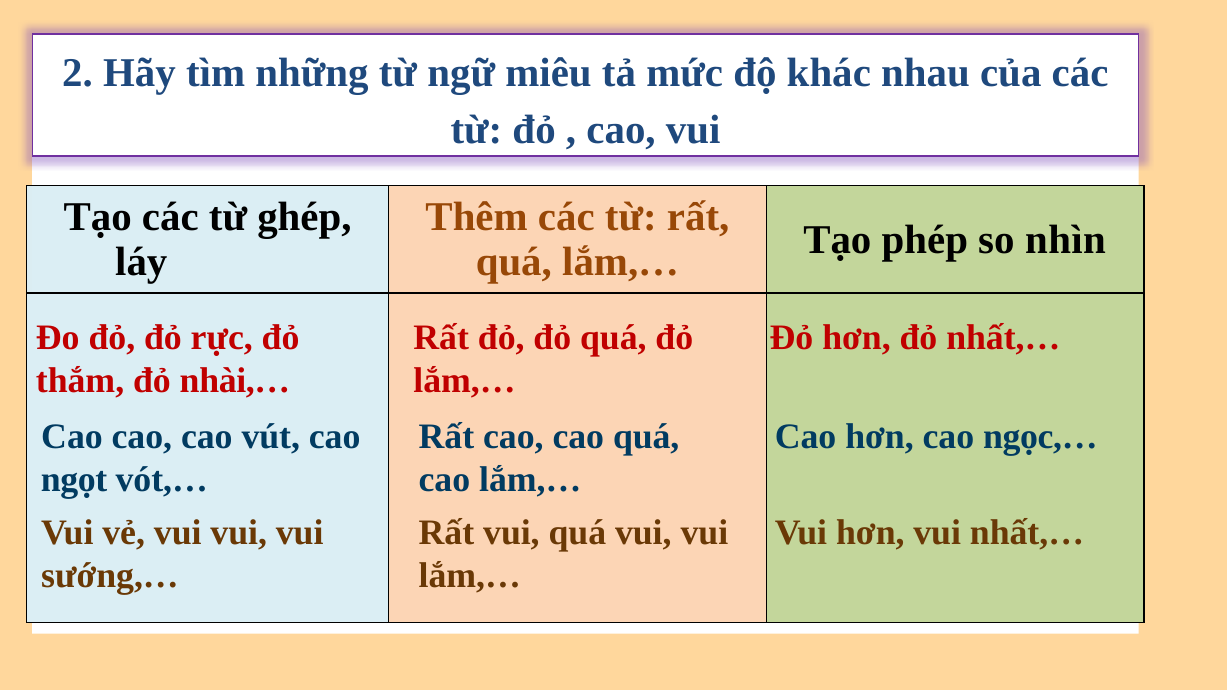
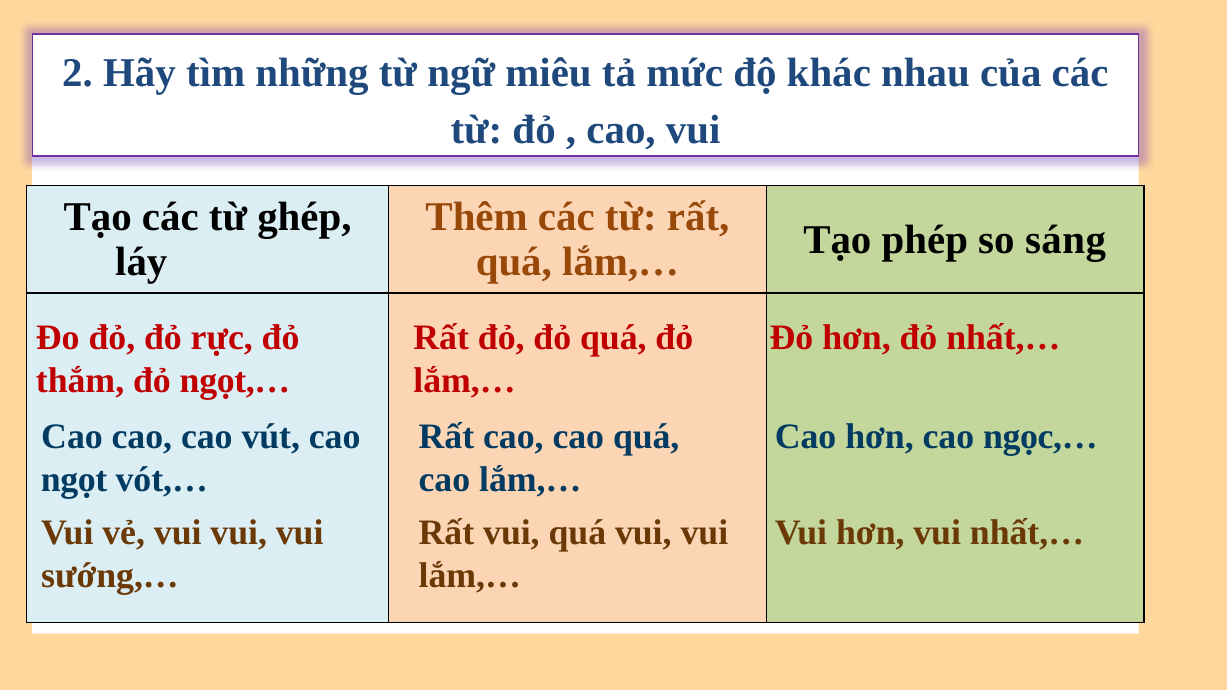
nhìn: nhìn -> sáng
nhài,…: nhài,… -> ngọt,…
